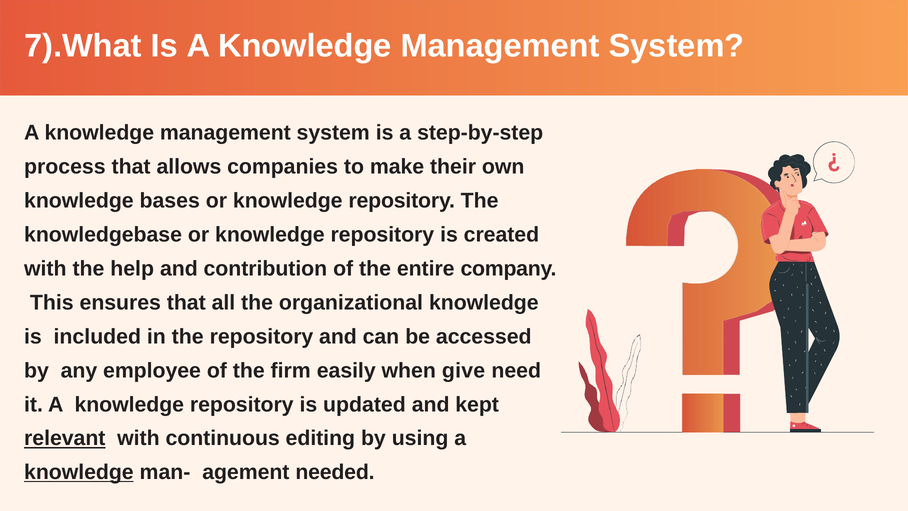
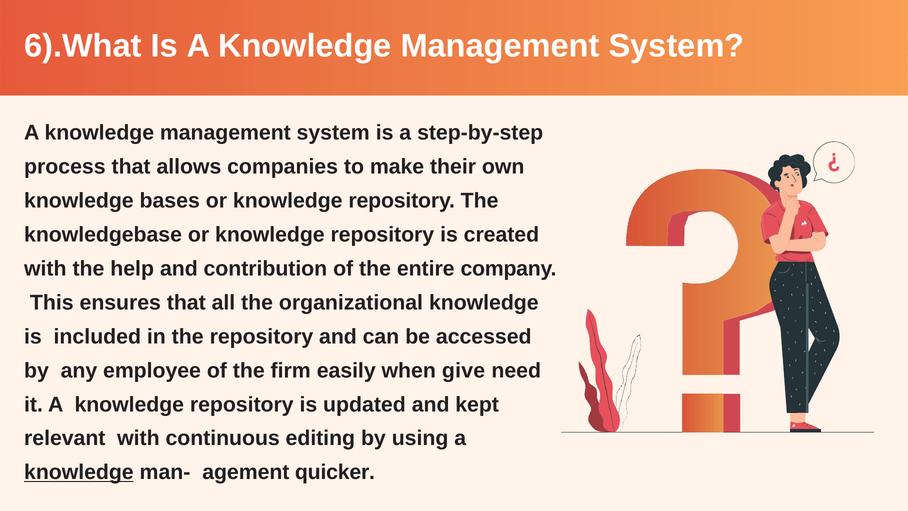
7).What: 7).What -> 6).What
relevant underline: present -> none
needed: needed -> quicker
